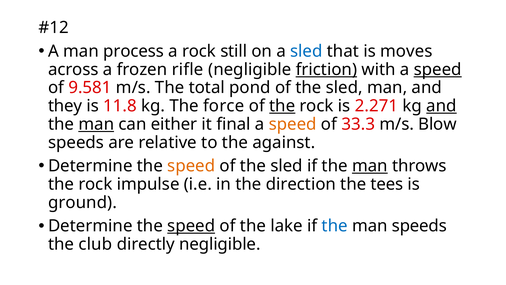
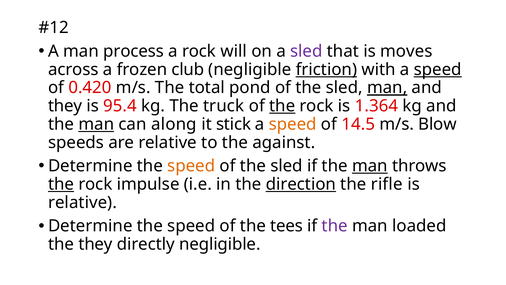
still: still -> will
sled at (306, 51) colour: blue -> purple
rifle: rifle -> club
9.581: 9.581 -> 0.420
man at (387, 88) underline: none -> present
11.8: 11.8 -> 95.4
force: force -> truck
2.271: 2.271 -> 1.364
and at (441, 106) underline: present -> none
either: either -> along
final: final -> stick
33.3: 33.3 -> 14.5
the at (61, 184) underline: none -> present
direction underline: none -> present
tees: tees -> rifle
ground at (82, 202): ground -> relative
speed at (191, 226) underline: present -> none
lake: lake -> tees
the at (335, 226) colour: blue -> purple
man speeds: speeds -> loaded
the club: club -> they
